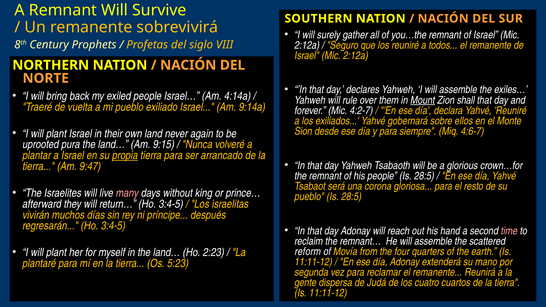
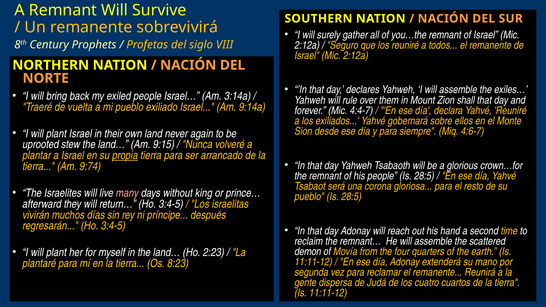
4:14a: 4:14a -> 3:14a
Mount underline: present -> none
4:2-7: 4:2-7 -> 4:4-7
pura: pura -> stew
9:47: 9:47 -> 9:74
time colour: pink -> yellow
reform: reform -> demon
5:23: 5:23 -> 8:23
